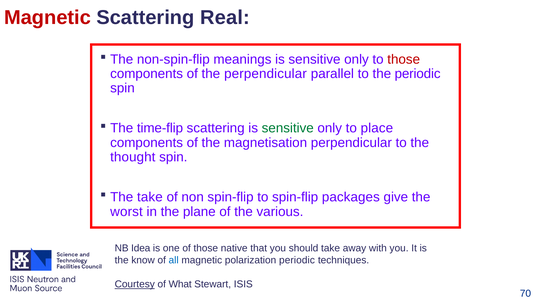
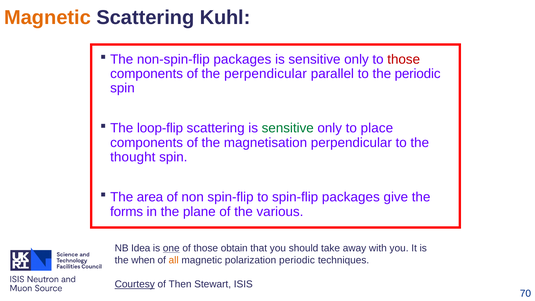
Magnetic at (47, 18) colour: red -> orange
Real: Real -> Kuhl
non-spin-flip meanings: meanings -> packages
time-flip: time-flip -> loop-flip
The take: take -> area
worst: worst -> forms
one underline: none -> present
native: native -> obtain
know: know -> when
all colour: blue -> orange
What: What -> Then
